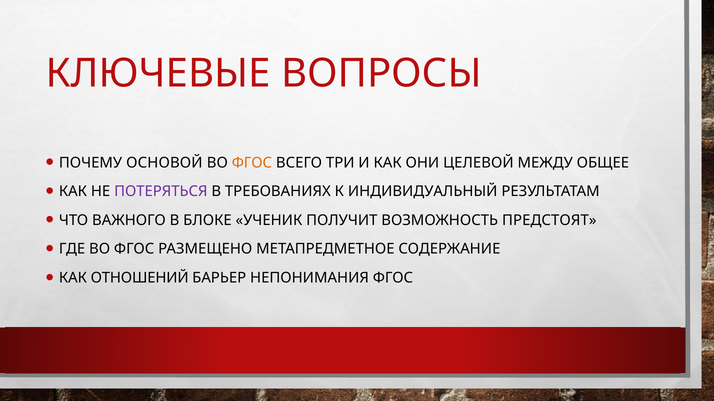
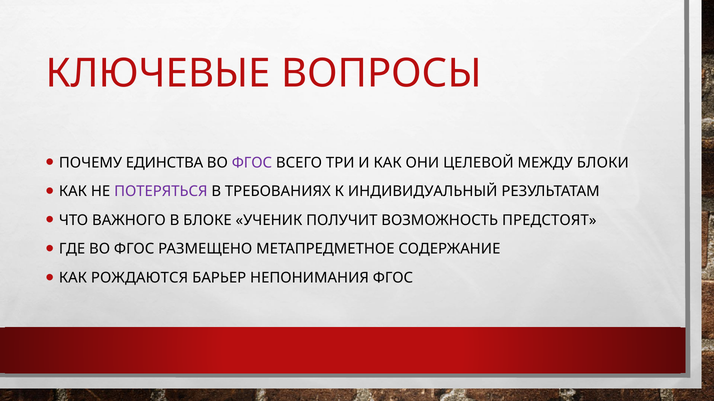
ОСНОВОЙ: ОСНОВОЙ -> ЕДИНСТВА
ФГОС at (252, 163) colour: orange -> purple
ОБЩЕЕ: ОБЩЕЕ -> БЛОКИ
ОТНОШЕНИЙ: ОТНОШЕНИЙ -> РОЖДАЮТСЯ
